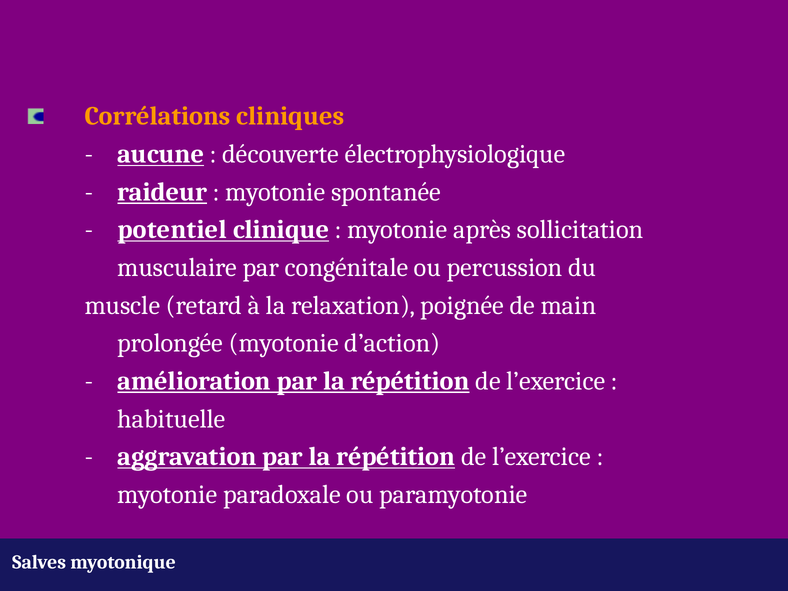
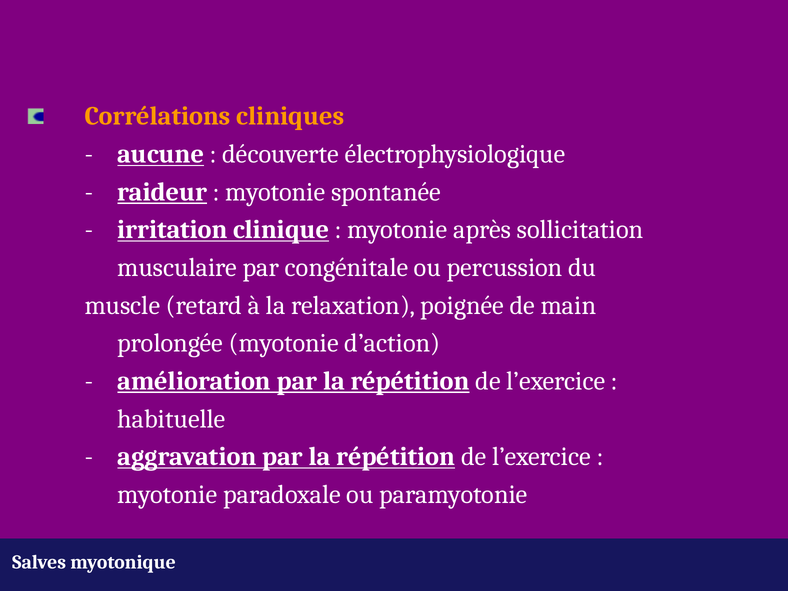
potentiel: potentiel -> irritation
